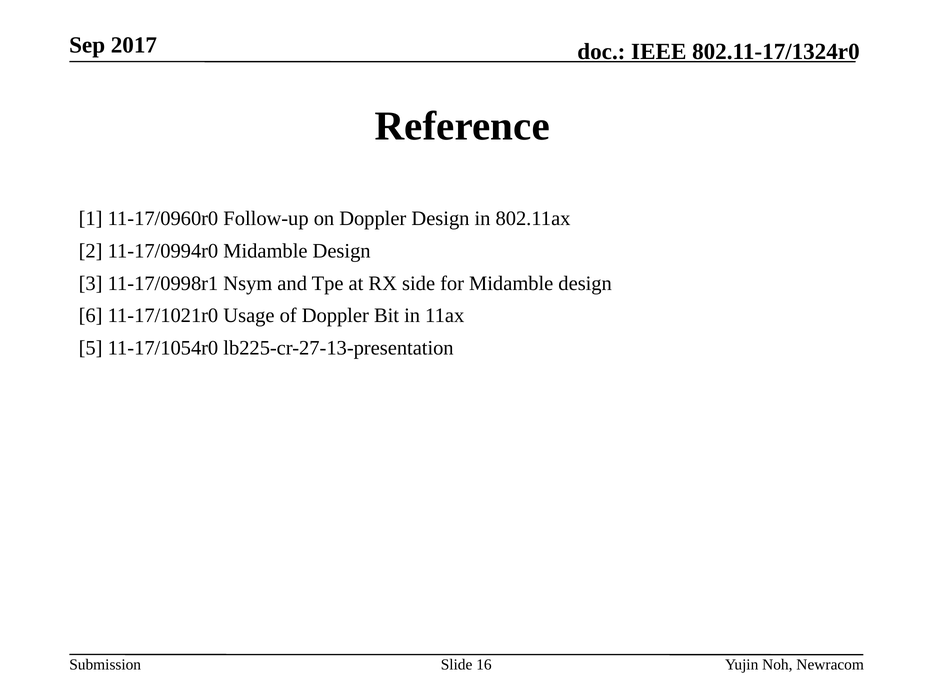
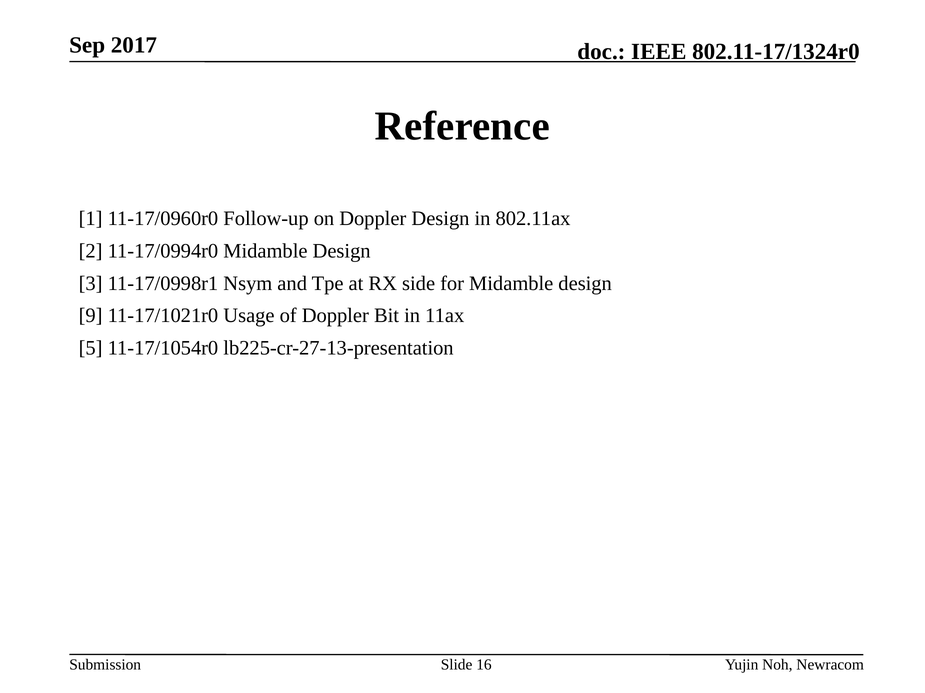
6: 6 -> 9
